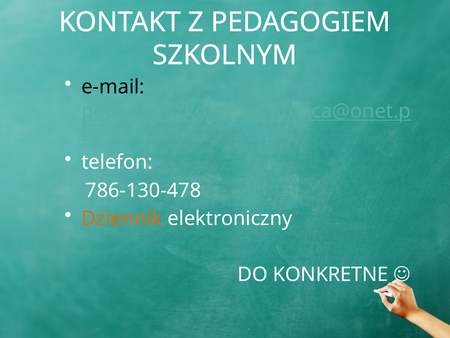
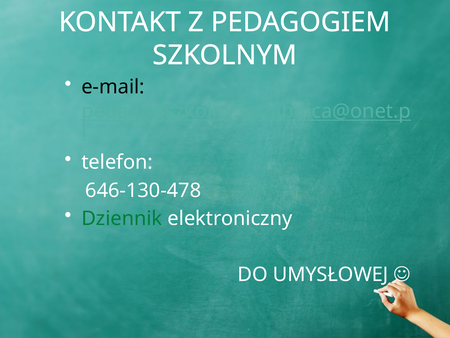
786-130-478: 786-130-478 -> 646-130-478
Dziennik colour: orange -> green
KONKRETNE: KONKRETNE -> UMYSŁOWEJ
